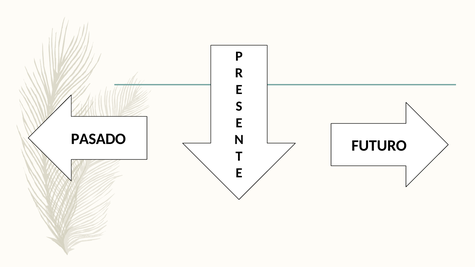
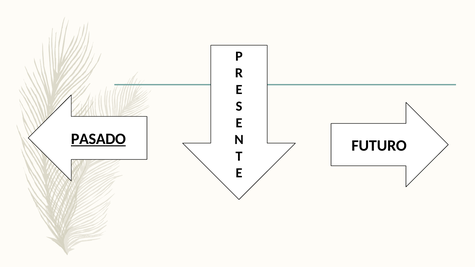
PASADO underline: none -> present
